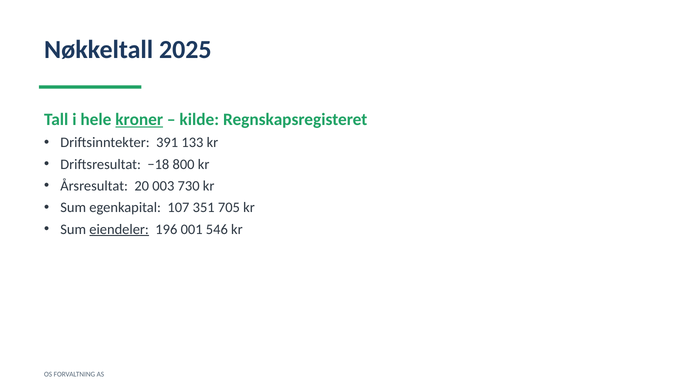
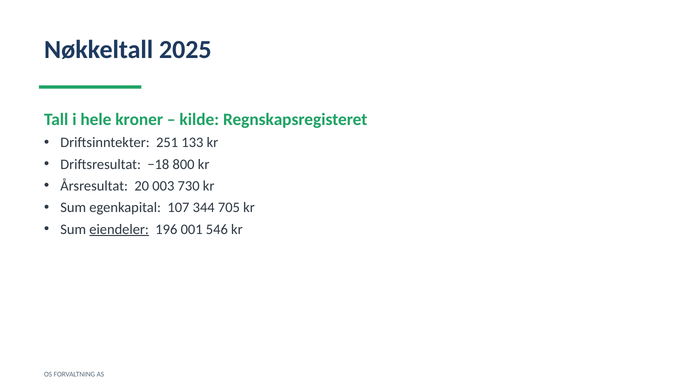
kroner underline: present -> none
391: 391 -> 251
351: 351 -> 344
